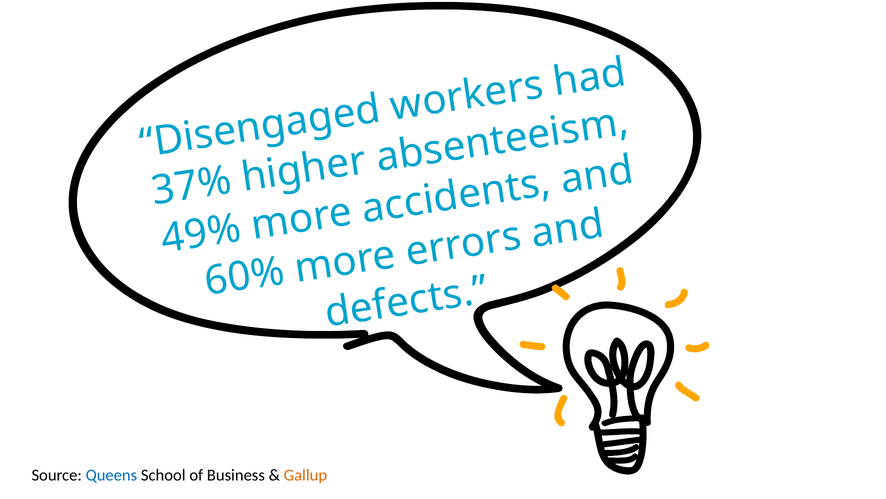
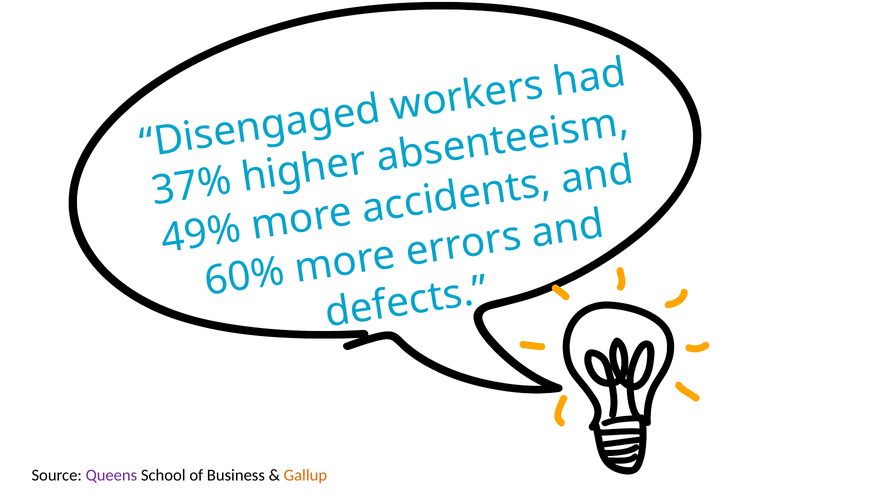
Queens colour: blue -> purple
